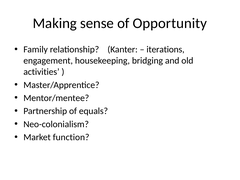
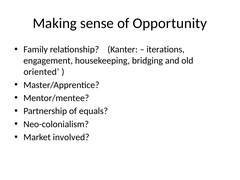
activities: activities -> oriented
function: function -> involved
